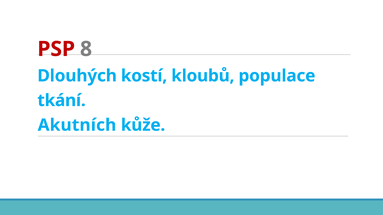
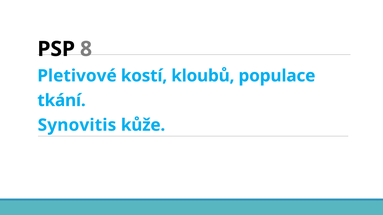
PSP colour: red -> black
Dlouhých: Dlouhých -> Pletivové
Akutních: Akutních -> Synovitis
